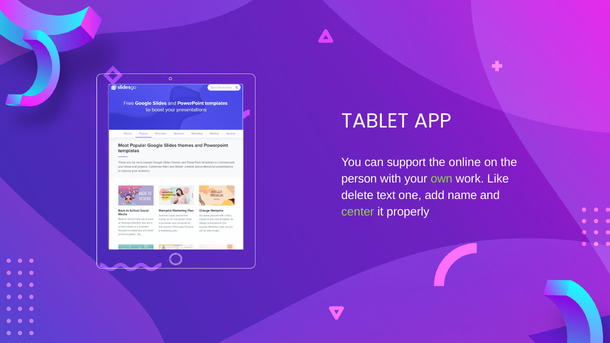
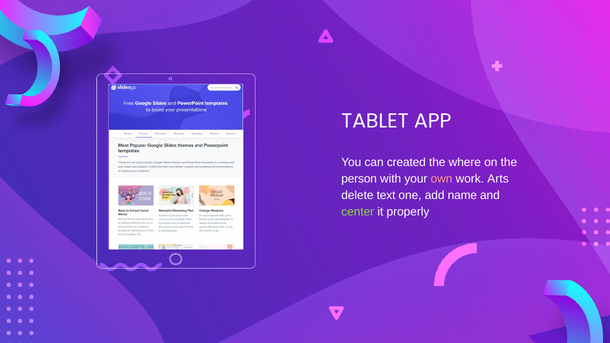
support: support -> created
online: online -> where
own colour: light green -> pink
Like: Like -> Arts
